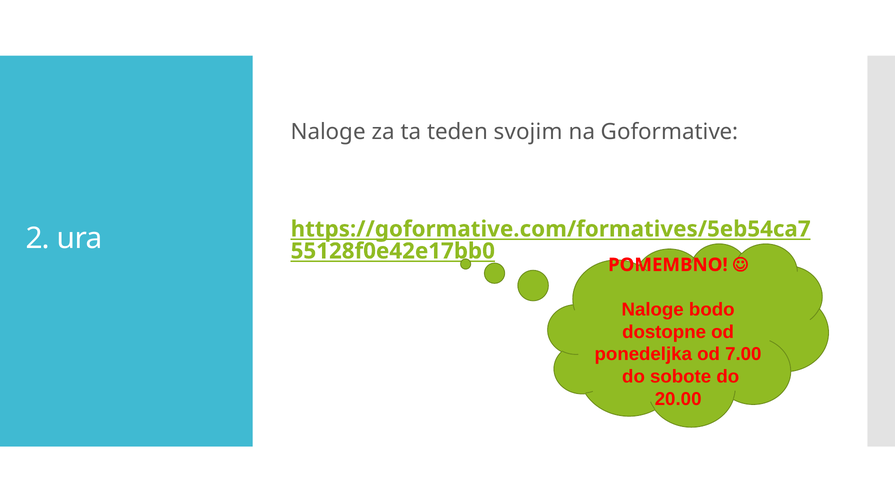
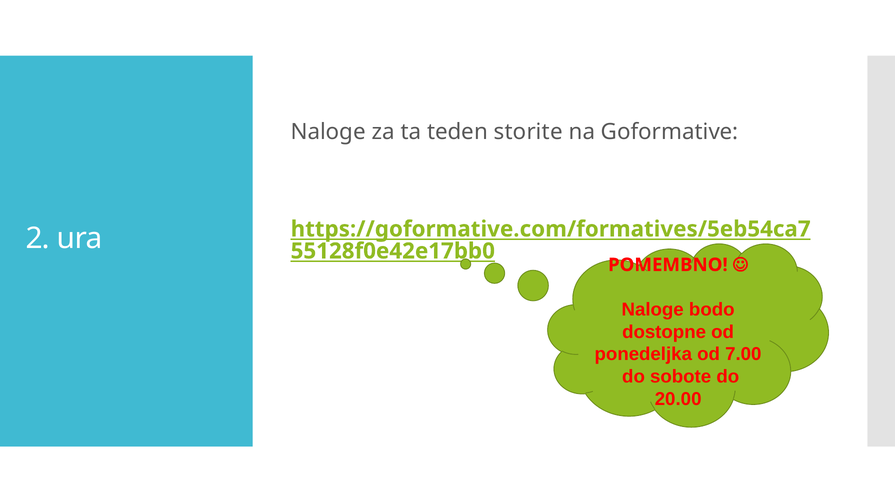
svojim: svojim -> storite
